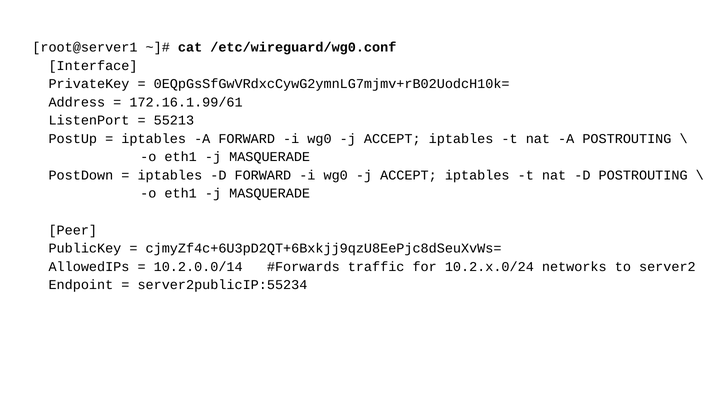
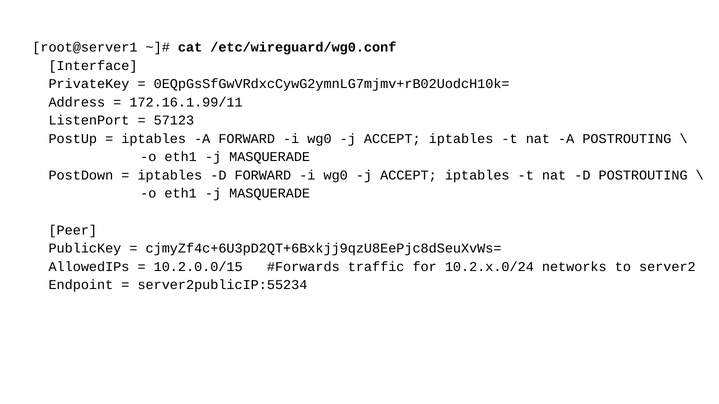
172.16.1.99/61: 172.16.1.99/61 -> 172.16.1.99/11
55213: 55213 -> 57123
10.2.0.0/14: 10.2.0.0/14 -> 10.2.0.0/15
